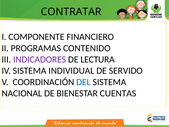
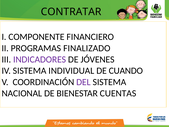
CONTENIDO: CONTENIDO -> FINALIZADO
LECTURA: LECTURA -> JÓVENES
SERVIDO: SERVIDO -> CUANDO
DEL colour: blue -> purple
